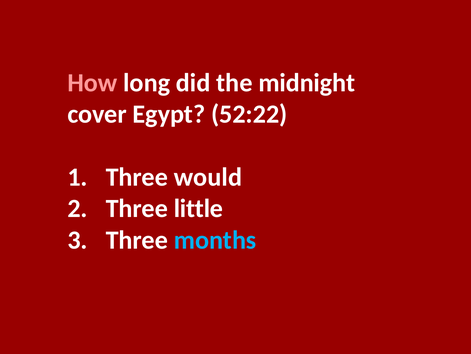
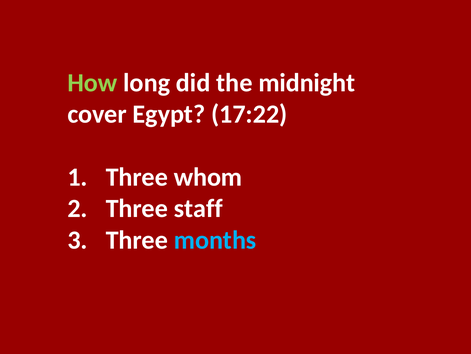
How colour: pink -> light green
52:22: 52:22 -> 17:22
would: would -> whom
little: little -> staff
